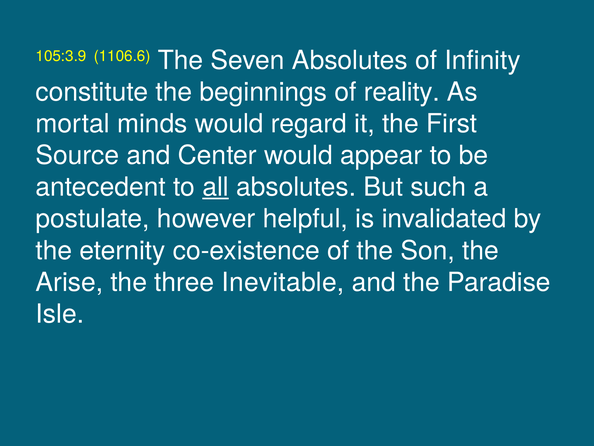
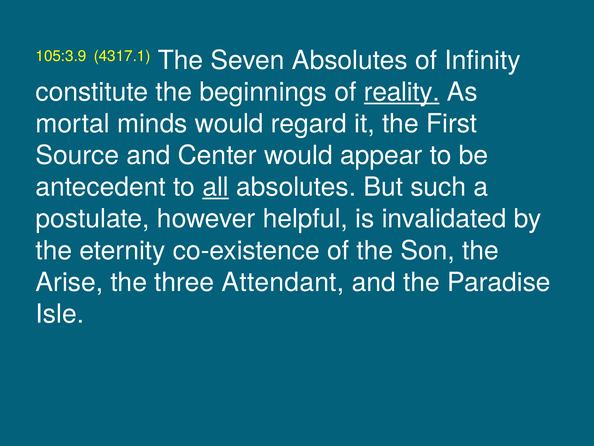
1106.6: 1106.6 -> 4317.1
reality underline: none -> present
Inevitable: Inevitable -> Attendant
